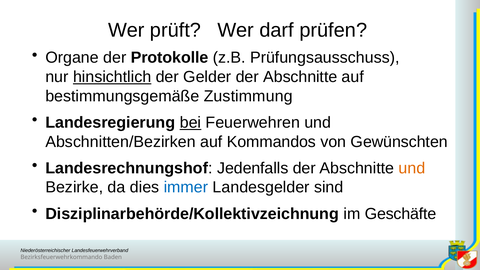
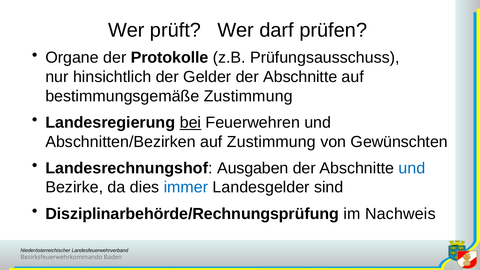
hinsichtlich underline: present -> none
auf Kommandos: Kommandos -> Zustimmung
Jedenfalls: Jedenfalls -> Ausgaben
und at (412, 168) colour: orange -> blue
Disziplinarbehörde/Kollektivzeichnung: Disziplinarbehörde/Kollektivzeichnung -> Disziplinarbehörde/Rechnungsprüfung
Geschäfte: Geschäfte -> Nachweis
